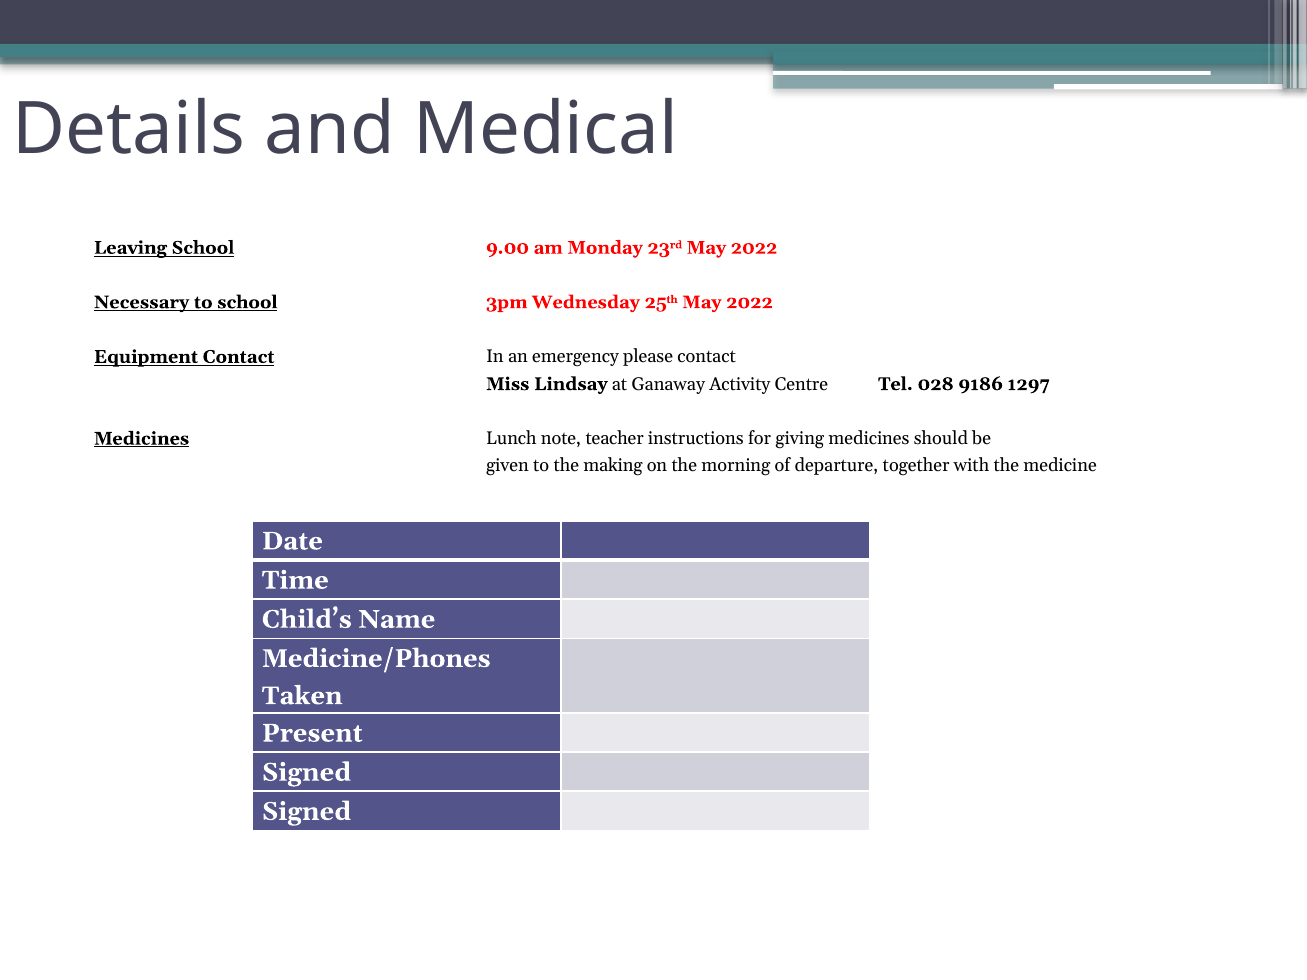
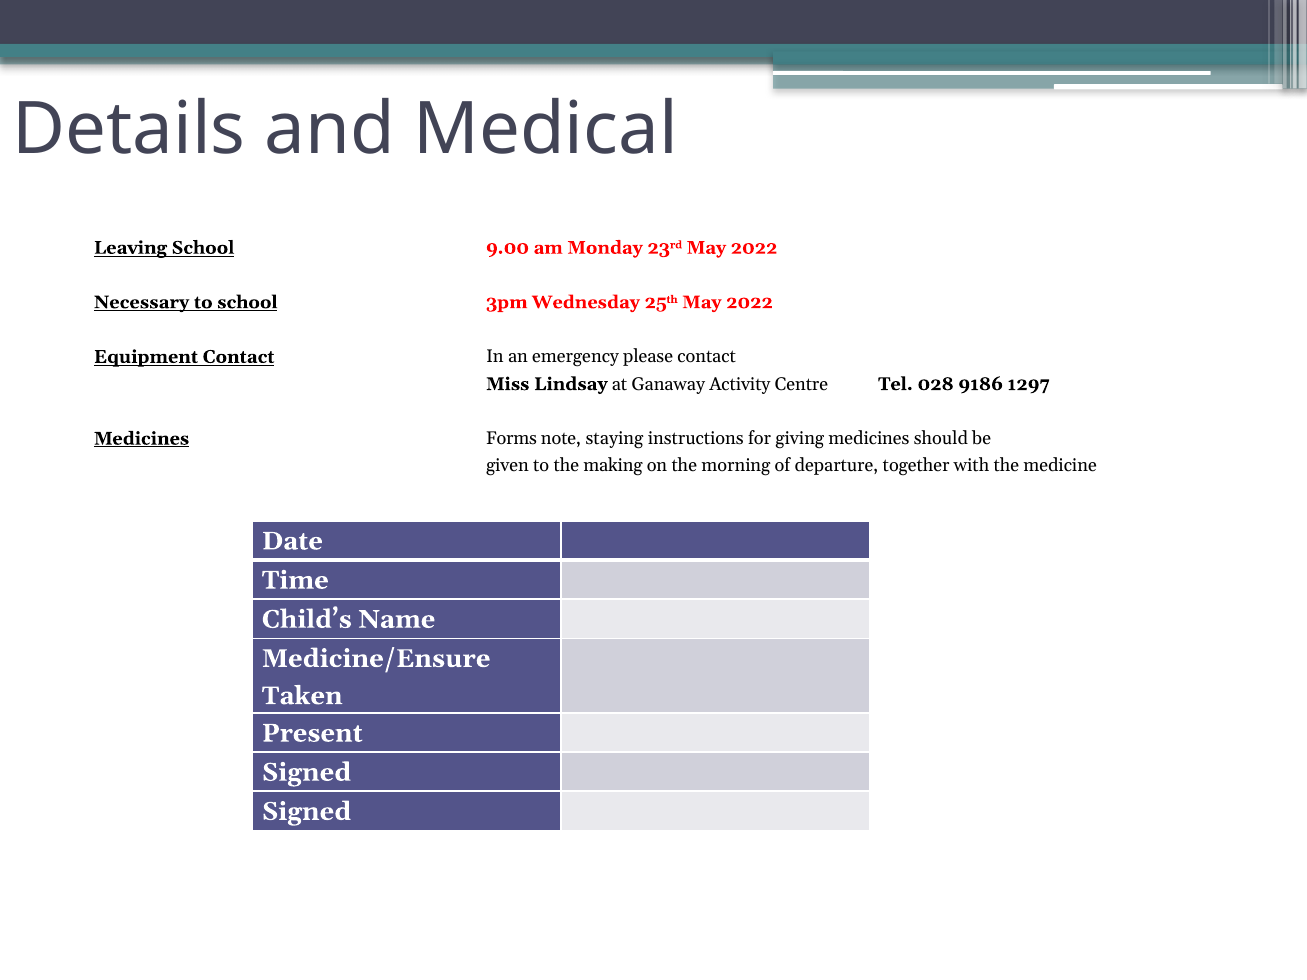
Lunch: Lunch -> Forms
teacher: teacher -> staying
Medicine/Phones: Medicine/Phones -> Medicine/Ensure
